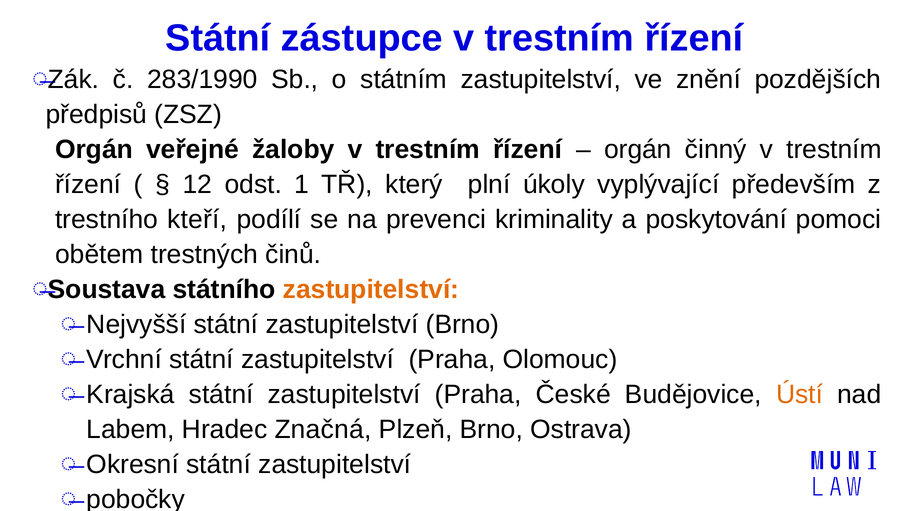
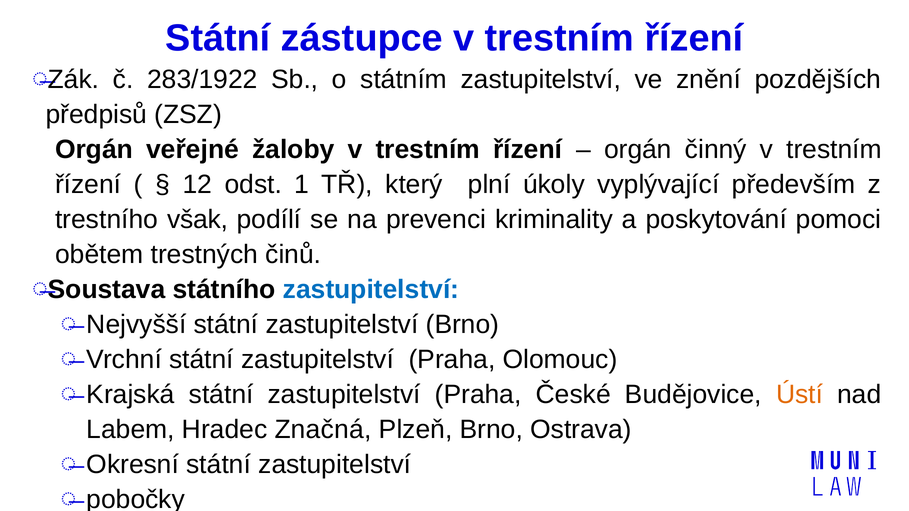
283/1990: 283/1990 -> 283/1922
kteří: kteří -> však
zastupitelství at (371, 290) colour: orange -> blue
